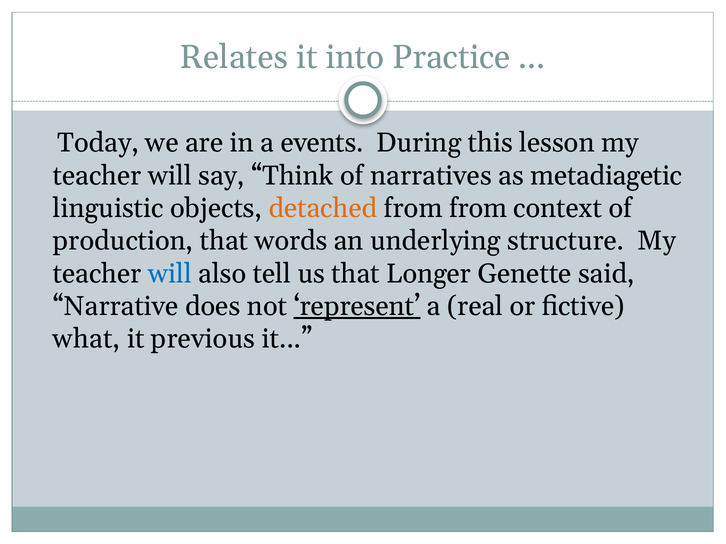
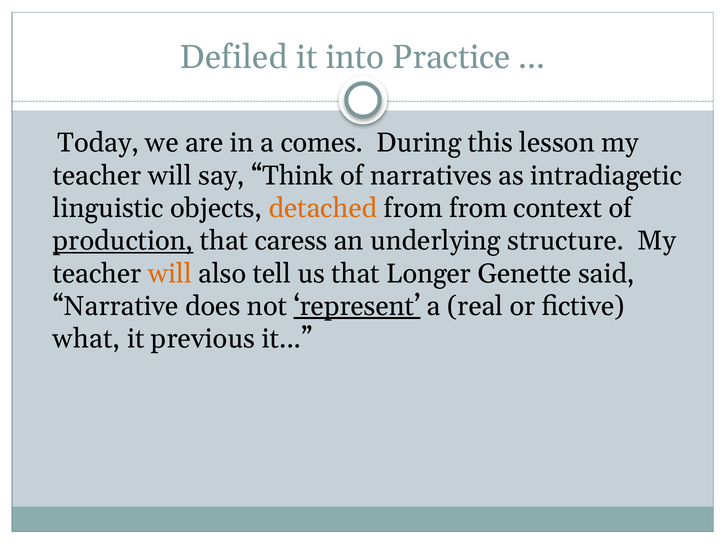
Relates: Relates -> Defiled
events: events -> comes
metadiagetic: metadiagetic -> intradiagetic
production underline: none -> present
words: words -> caress
will at (170, 274) colour: blue -> orange
